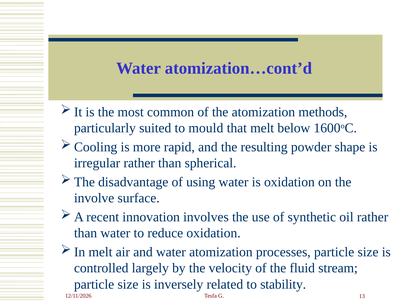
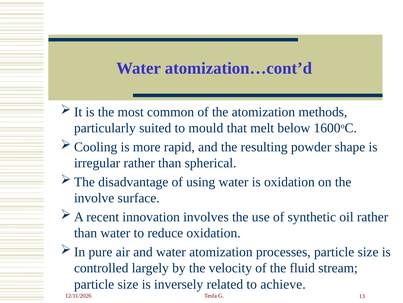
melt at (100, 251): melt -> pure
stability: stability -> achieve
